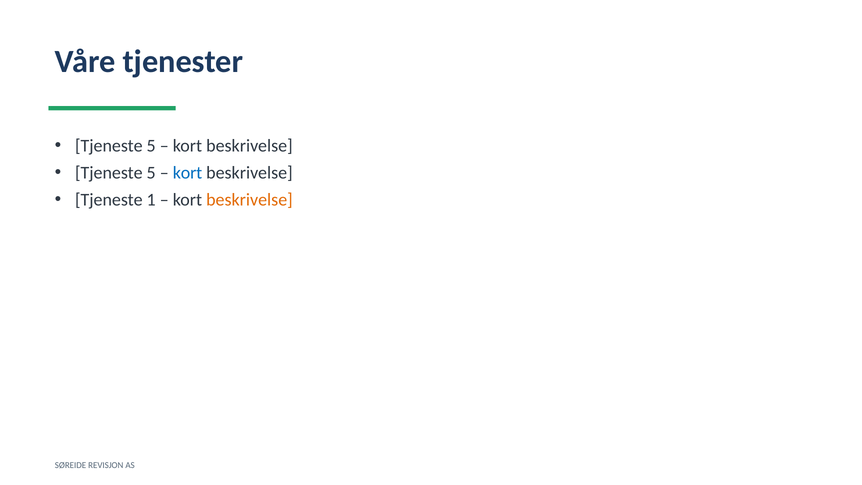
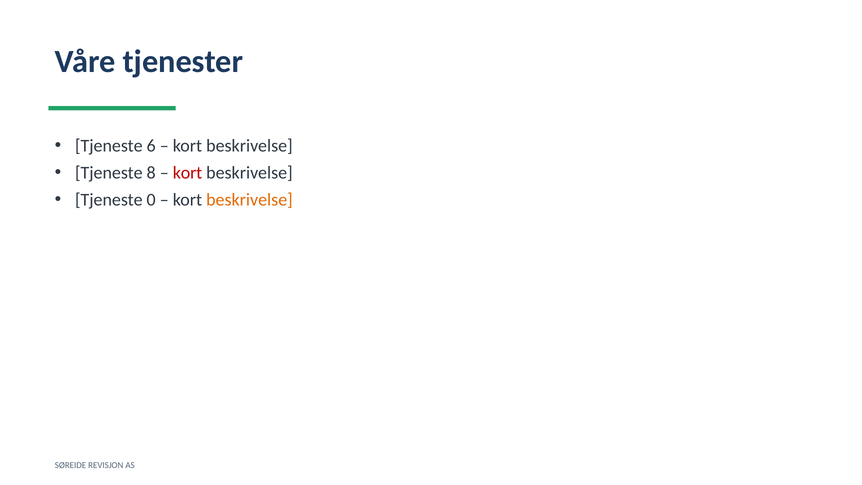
5 at (151, 146): 5 -> 6
5 at (151, 173): 5 -> 8
kort at (188, 173) colour: blue -> red
1: 1 -> 0
